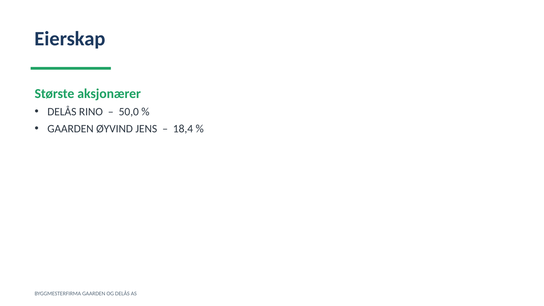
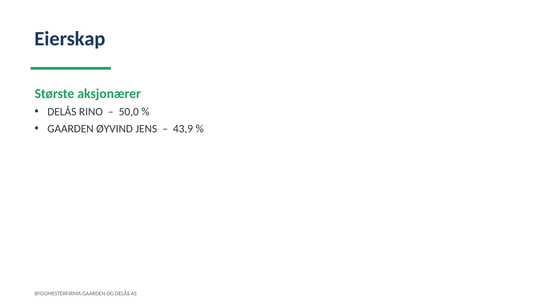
18,4: 18,4 -> 43,9
